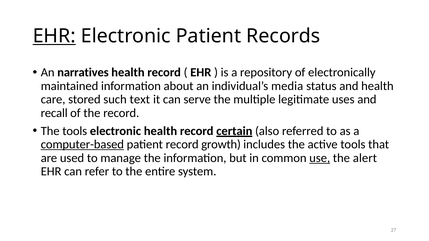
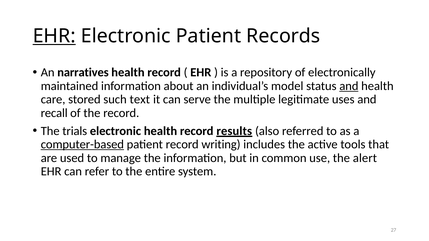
media: media -> model
and at (349, 86) underline: none -> present
The tools: tools -> trials
certain: certain -> results
growth: growth -> writing
use underline: present -> none
